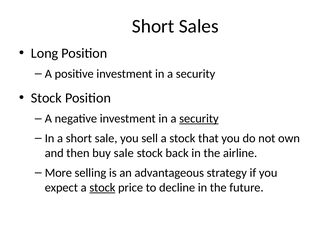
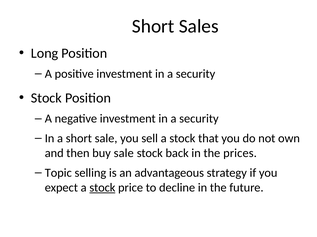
security at (199, 119) underline: present -> none
airline: airline -> prices
More: More -> Topic
